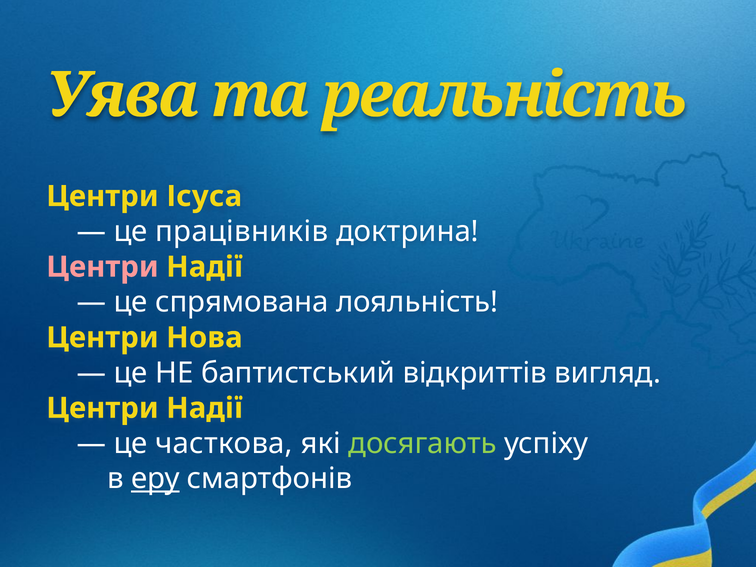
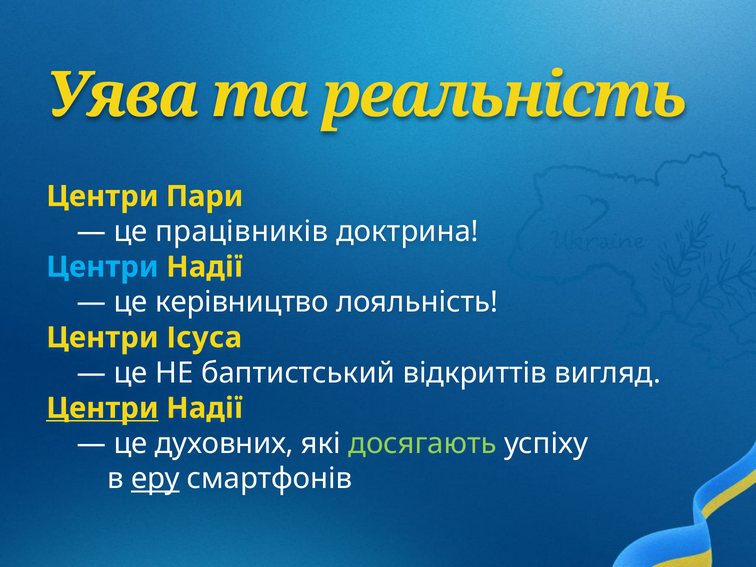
Ісуса: Ісуса -> Пари
Центри at (102, 267) colour: pink -> light blue
спрямована: спрямована -> керівництво
Нова: Нова -> Ісуса
Центри at (102, 408) underline: none -> present
часткова: часткова -> духовних
